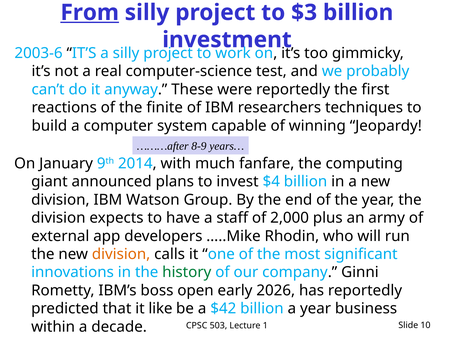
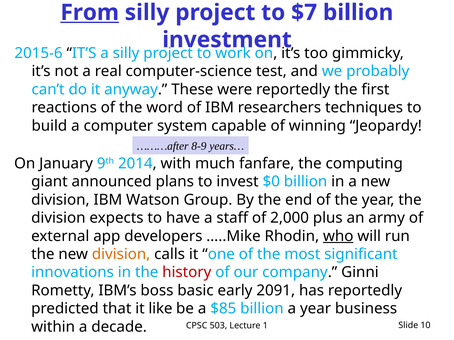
$3: $3 -> $7
2003-6: 2003-6 -> 2015-6
finite: finite -> word
$4: $4 -> $0
who underline: none -> present
history colour: green -> red
open: open -> basic
2026: 2026 -> 2091
$42: $42 -> $85
